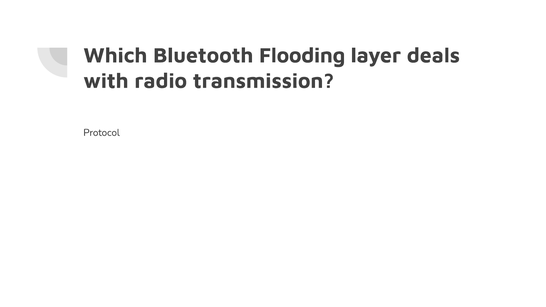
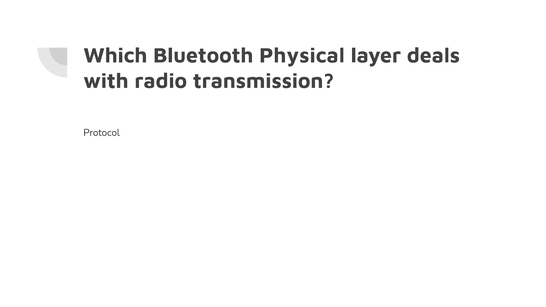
Flooding: Flooding -> Physical
